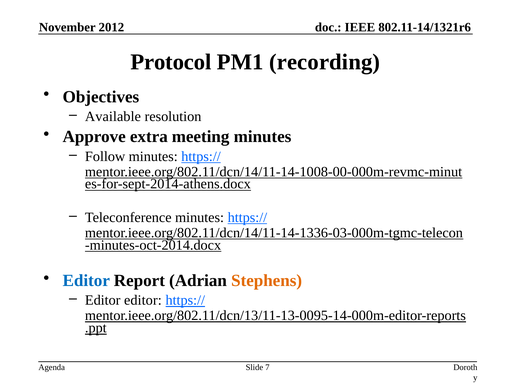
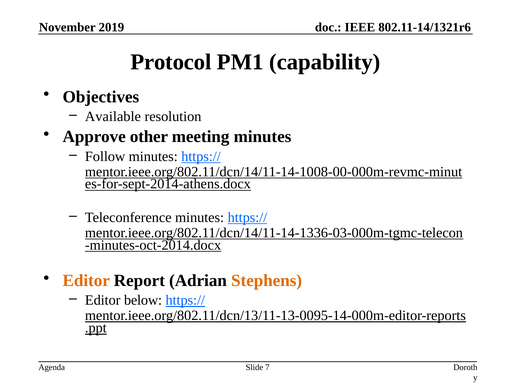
2012: 2012 -> 2019
recording: recording -> capability
extra: extra -> other
Editor at (86, 281) colour: blue -> orange
Editor editor: editor -> below
